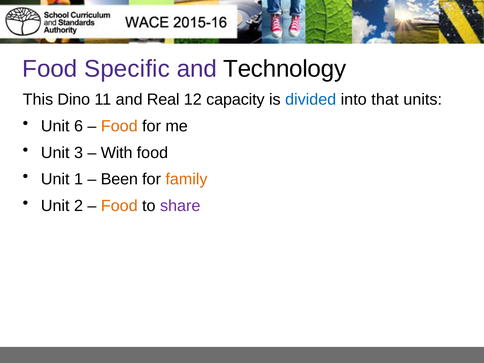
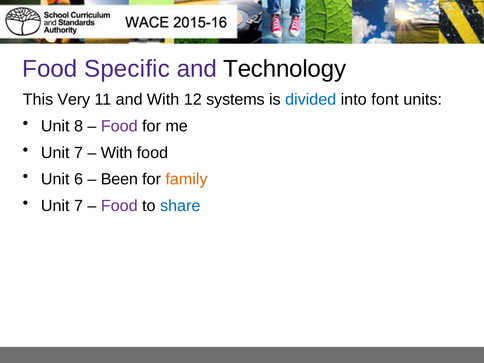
Dino: Dino -> Very
and Real: Real -> With
capacity: capacity -> systems
that: that -> font
6: 6 -> 8
Food at (119, 126) colour: orange -> purple
3 at (78, 153): 3 -> 7
1: 1 -> 6
2 at (78, 206): 2 -> 7
Food at (119, 206) colour: orange -> purple
share colour: purple -> blue
